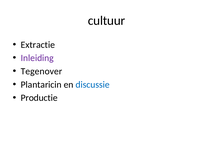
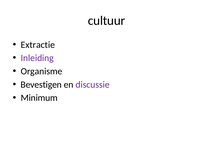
Tegenover: Tegenover -> Organisme
Plantaricin: Plantaricin -> Bevestigen
discussie colour: blue -> purple
Productie: Productie -> Minimum
